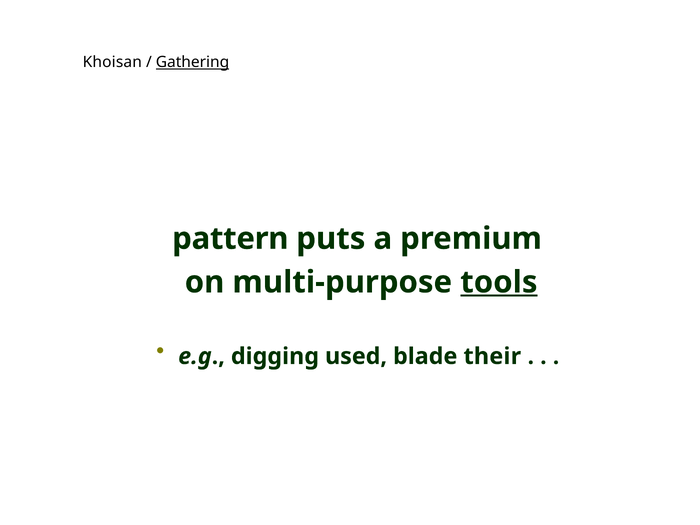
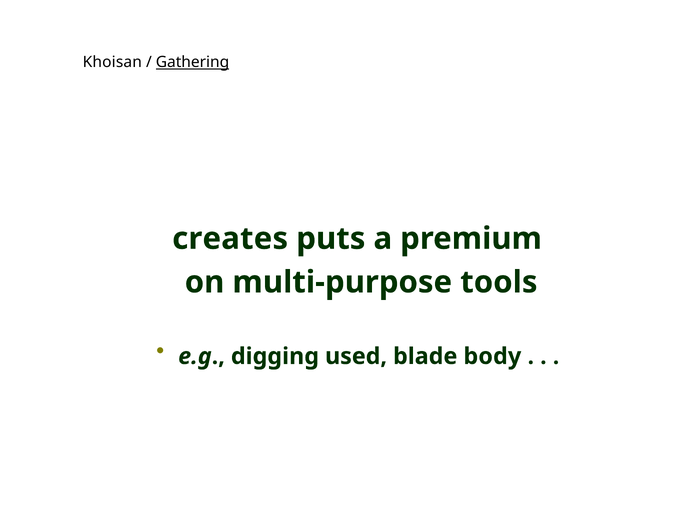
pattern: pattern -> creates
tools underline: present -> none
their: their -> body
